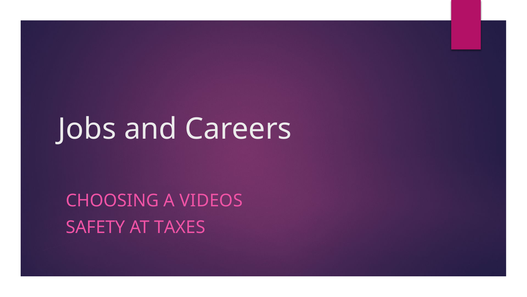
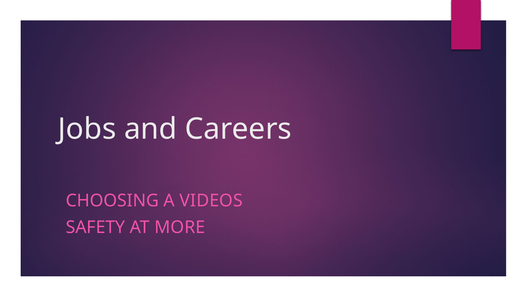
TAXES: TAXES -> MORE
